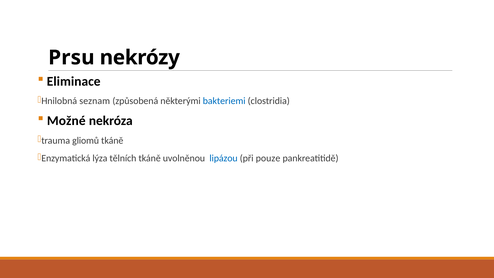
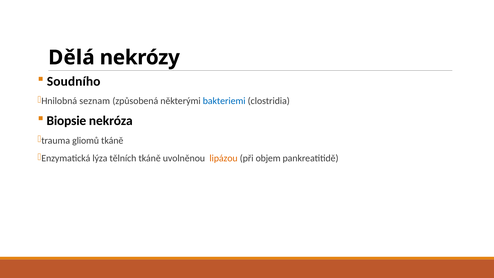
Prsu: Prsu -> Dělá
Eliminace: Eliminace -> Soudního
Možné: Možné -> Biopsie
lipázou colour: blue -> orange
pouze: pouze -> objem
